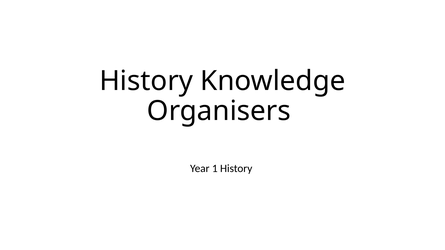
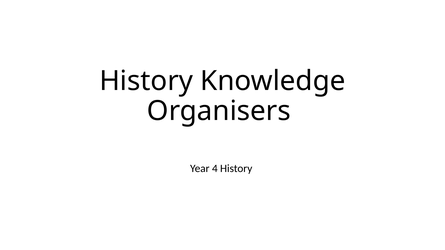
1: 1 -> 4
